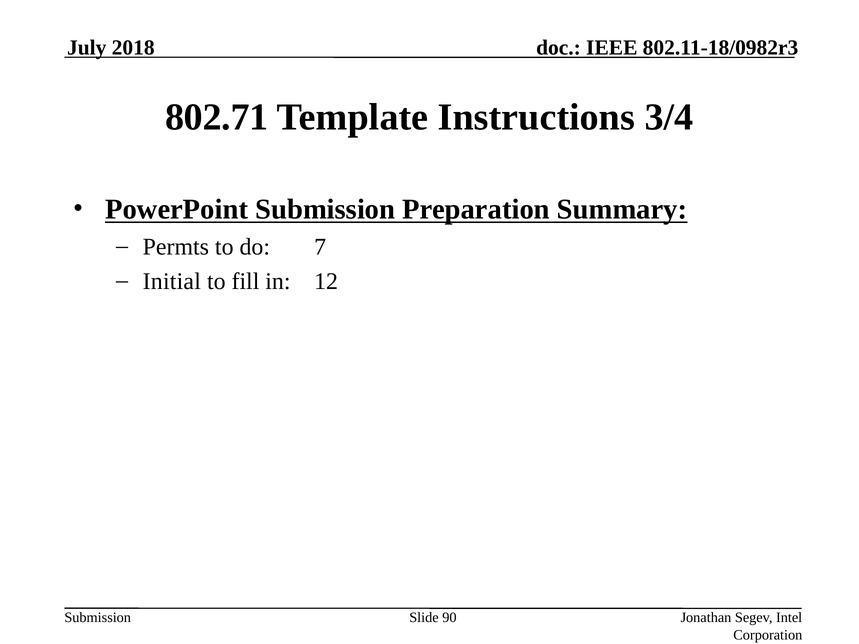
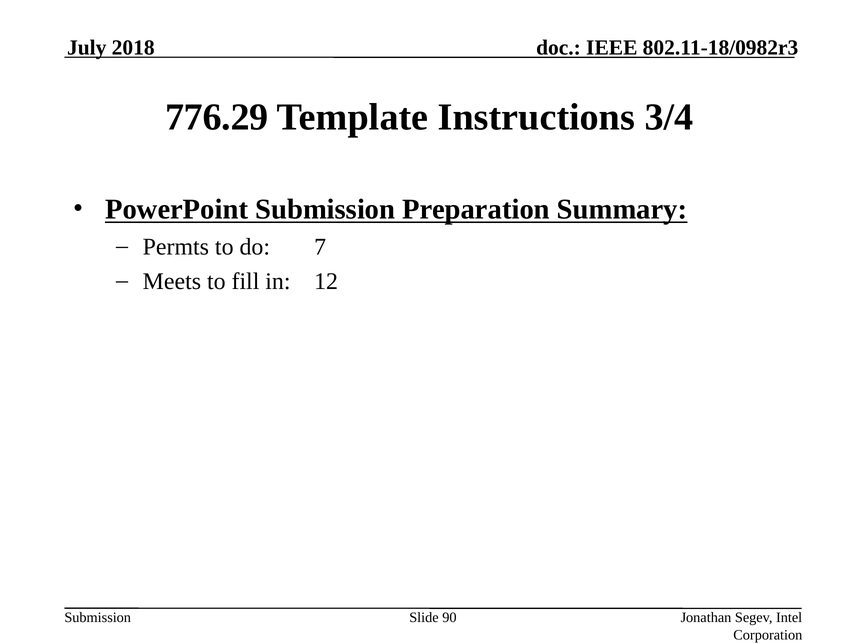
802.71: 802.71 -> 776.29
Initial: Initial -> Meets
